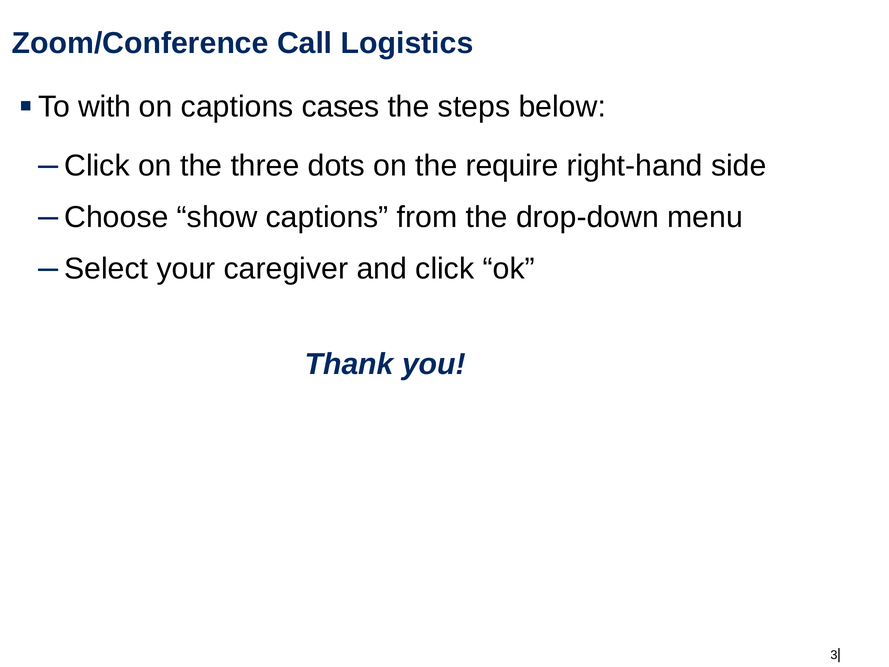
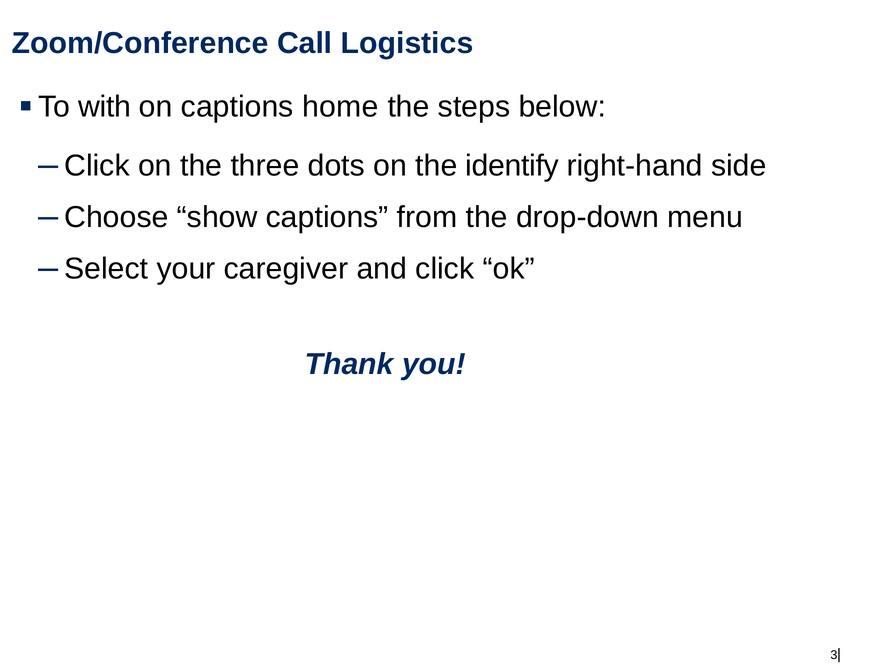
cases: cases -> home
require: require -> identify
